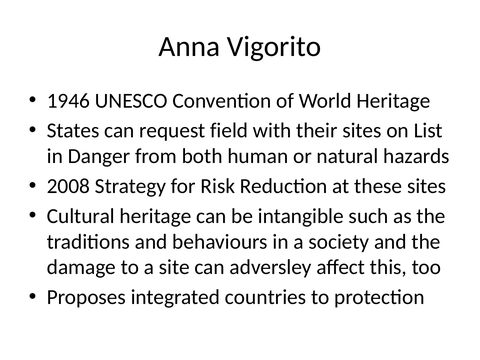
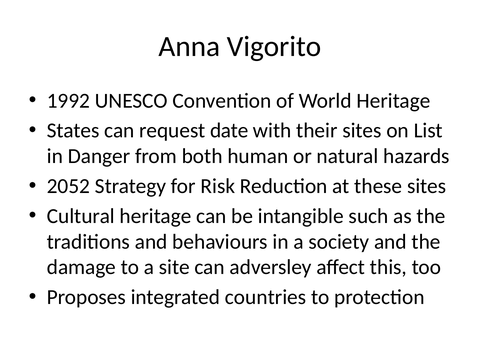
1946: 1946 -> 1992
field: field -> date
2008: 2008 -> 2052
